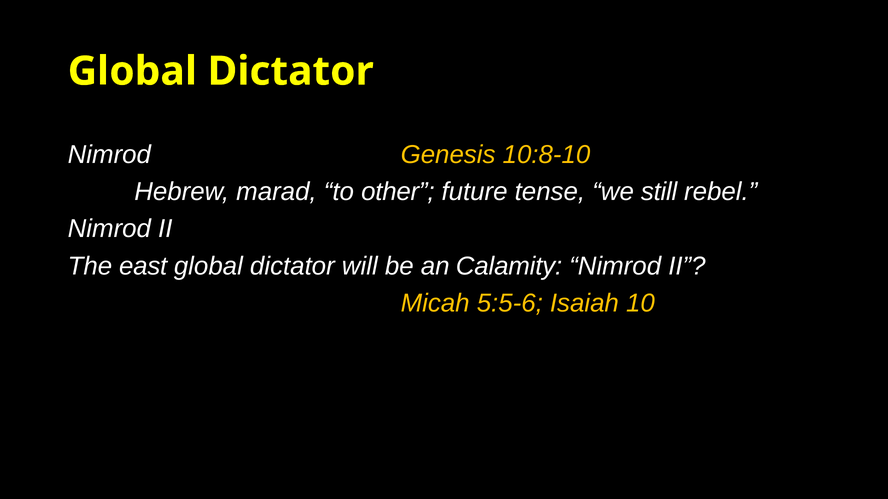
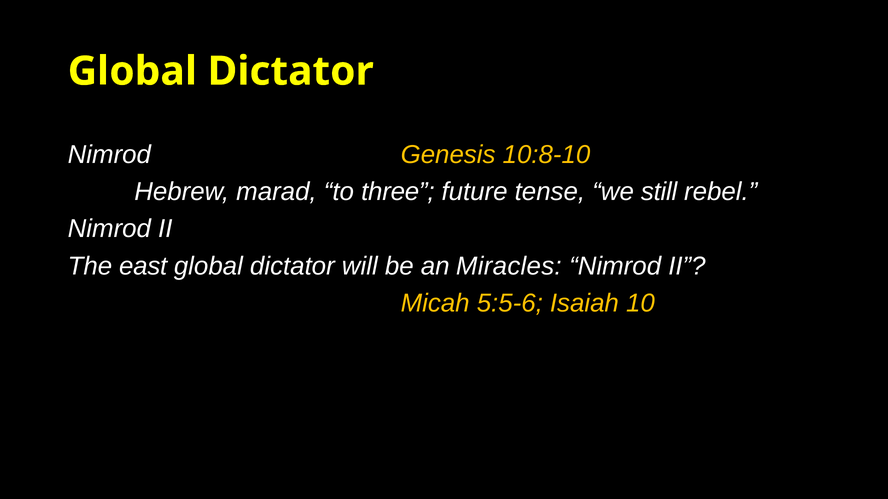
other: other -> three
Calamity: Calamity -> Miracles
